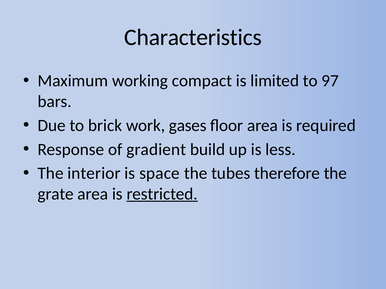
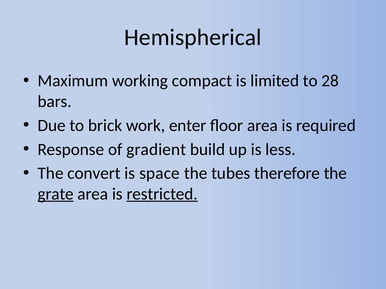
Characteristics: Characteristics -> Hemispherical
97: 97 -> 28
gases: gases -> enter
interior: interior -> convert
grate underline: none -> present
